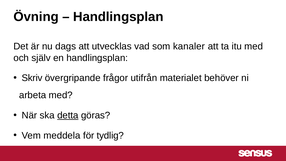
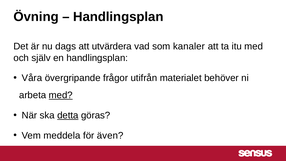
utvecklas: utvecklas -> utvärdera
Skriv: Skriv -> Våra
med at (61, 95) underline: none -> present
tydlig: tydlig -> även
